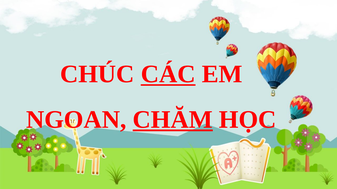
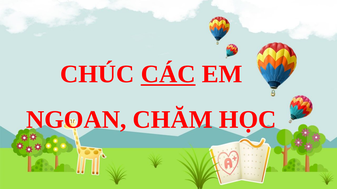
CHĂM underline: present -> none
